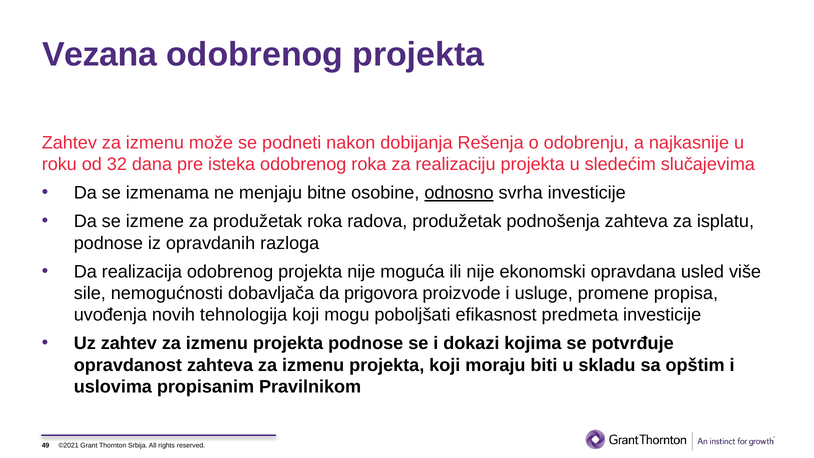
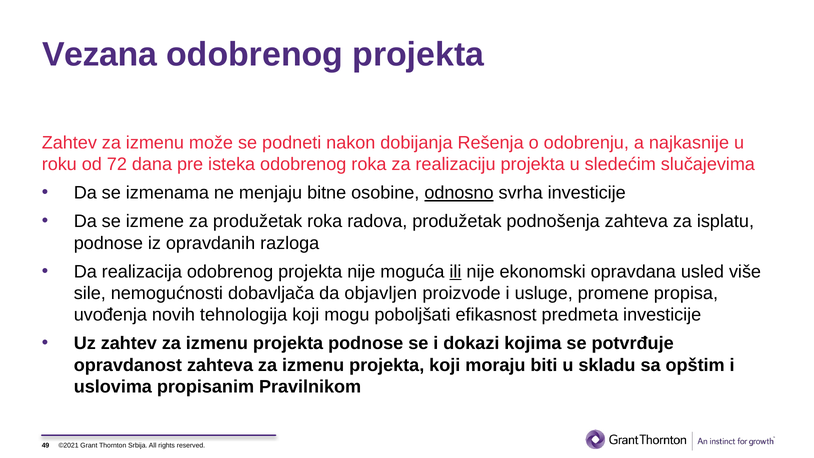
32: 32 -> 72
ili underline: none -> present
prigovora: prigovora -> objavljen
